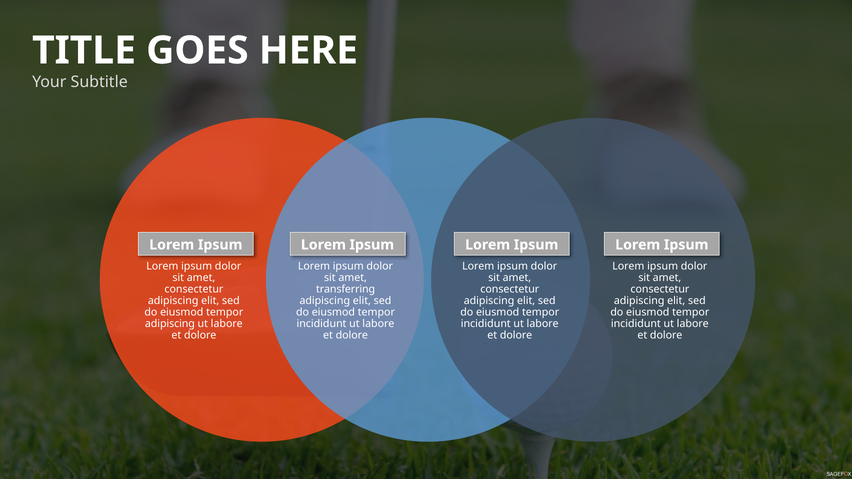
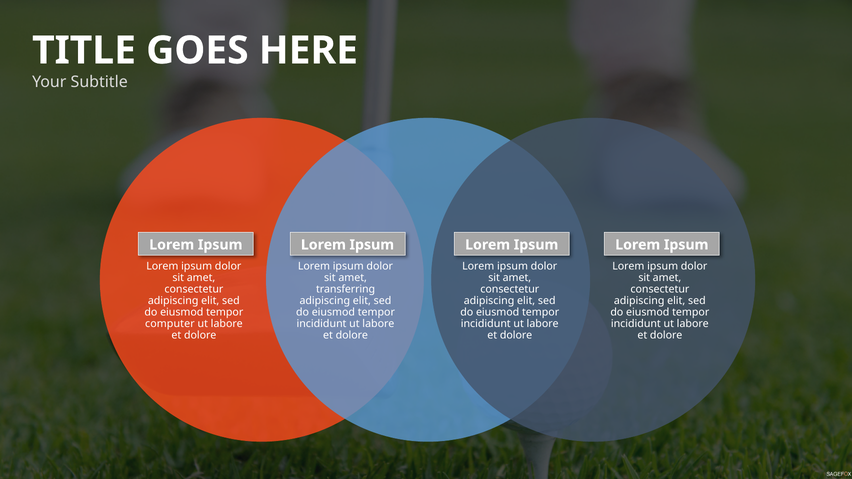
adipiscing at (170, 324): adipiscing -> computer
